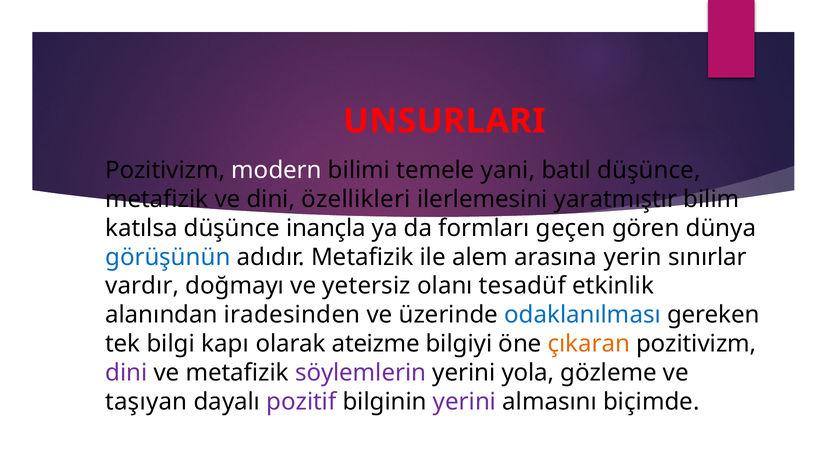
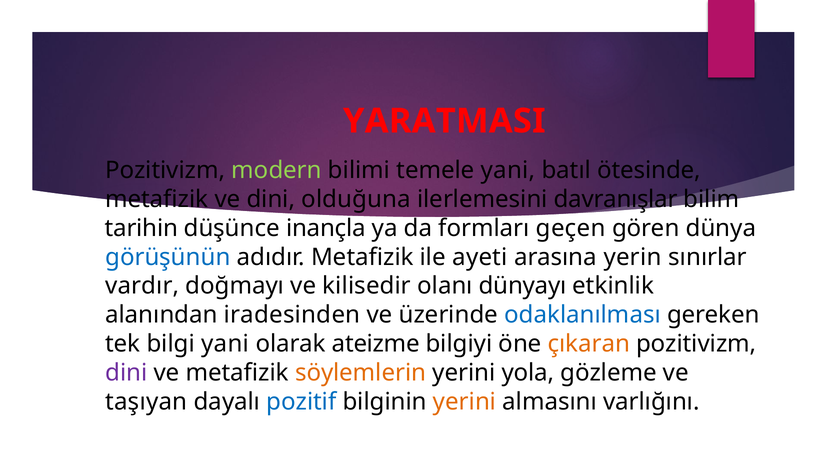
UNSURLARI: UNSURLARI -> YARATMASI
modern colour: white -> light green
batıl düşünce: düşünce -> ötesinde
özellikleri: özellikleri -> olduğuna
yaratmıştır: yaratmıştır -> davranışlar
katılsa: katılsa -> tarihin
alem: alem -> ayeti
yetersiz: yetersiz -> kilisedir
tesadüf: tesadüf -> dünyayı
bilgi kapı: kapı -> yani
söylemlerin colour: purple -> orange
pozitif colour: purple -> blue
yerini at (465, 402) colour: purple -> orange
biçimde: biçimde -> varlığını
